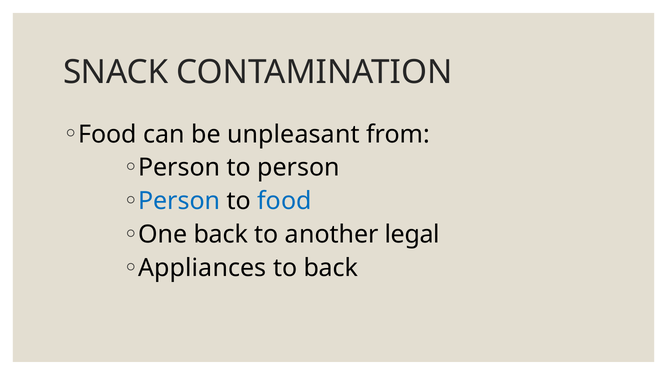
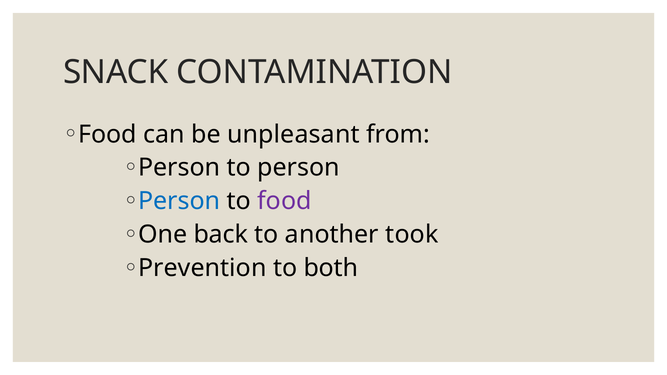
food at (284, 201) colour: blue -> purple
legal: legal -> took
Appliances: Appliances -> Prevention
to back: back -> both
